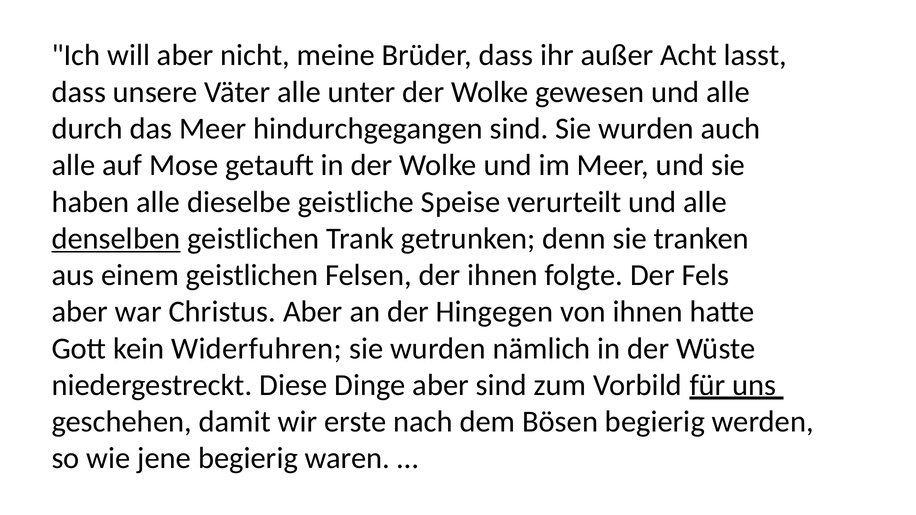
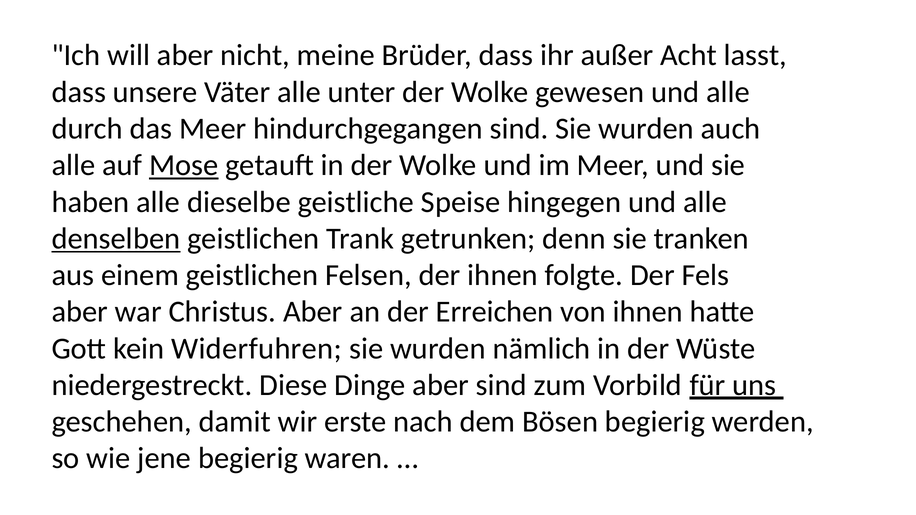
Mose underline: none -> present
verurteilt: verurteilt -> hingegen
Hingegen: Hingegen -> Erreichen
